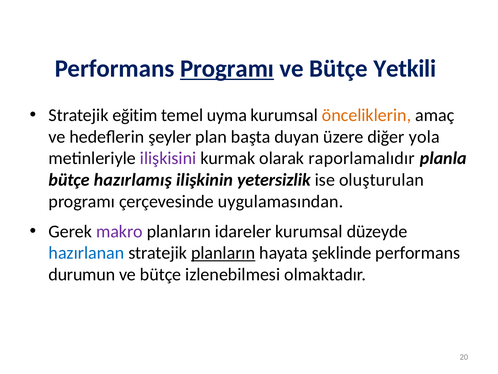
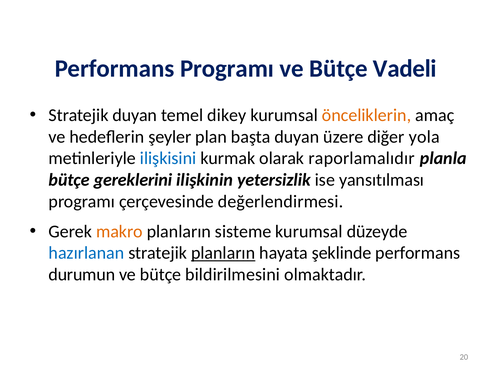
Programı at (227, 69) underline: present -> none
Yetkili: Yetkili -> Vadeli
Stratejik eğitim: eğitim -> duyan
uyma: uyma -> dikey
ilişkisini colour: purple -> blue
hazırlamış: hazırlamış -> gereklerini
oluşturulan: oluşturulan -> yansıtılması
uygulamasından: uygulamasından -> değerlendirmesi
makro colour: purple -> orange
idareler: idareler -> sisteme
izlenebilmesi: izlenebilmesi -> bildirilmesini
